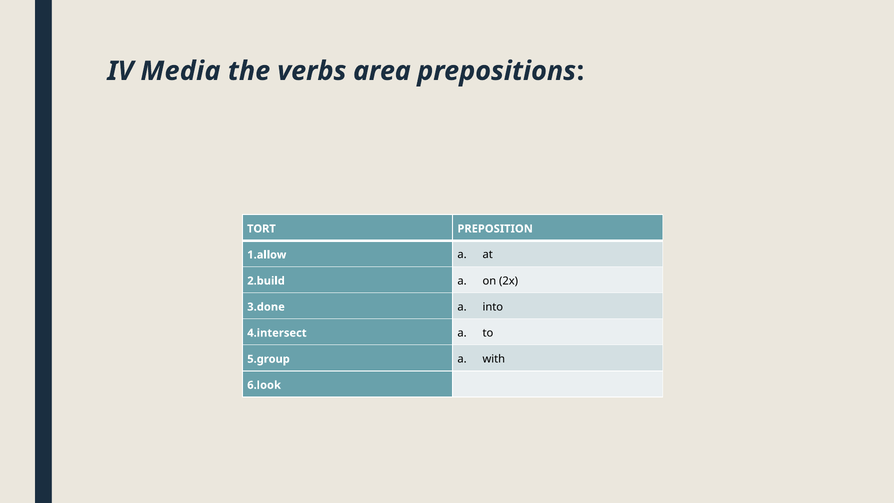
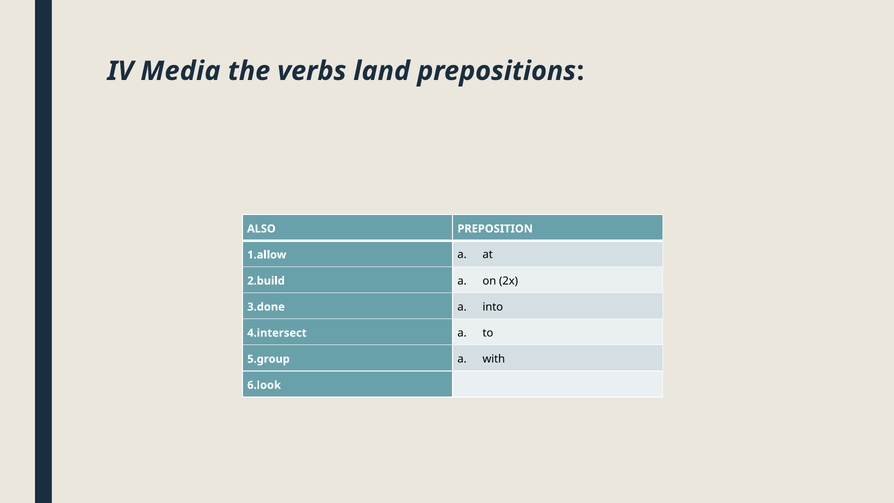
area: area -> land
TORT: TORT -> ALSO
